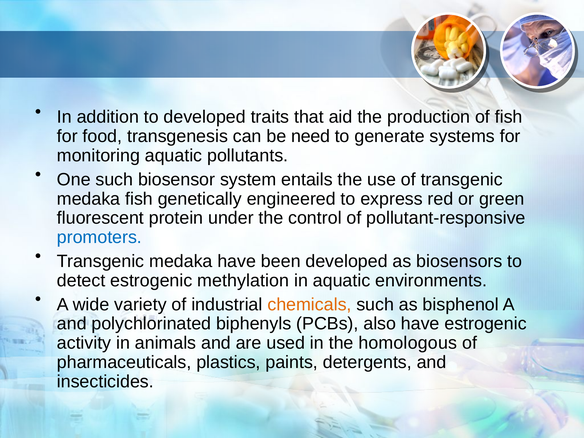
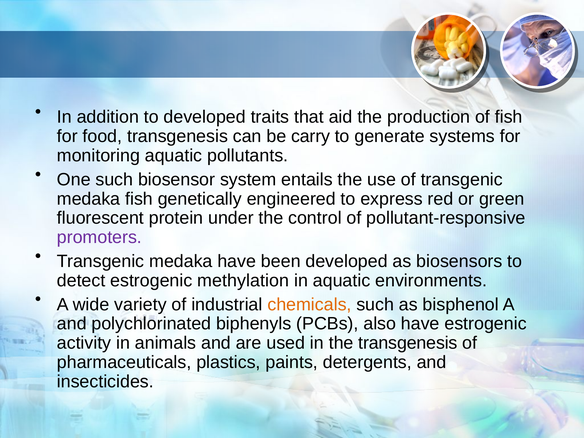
need: need -> carry
promoters colour: blue -> purple
the homologous: homologous -> transgenesis
